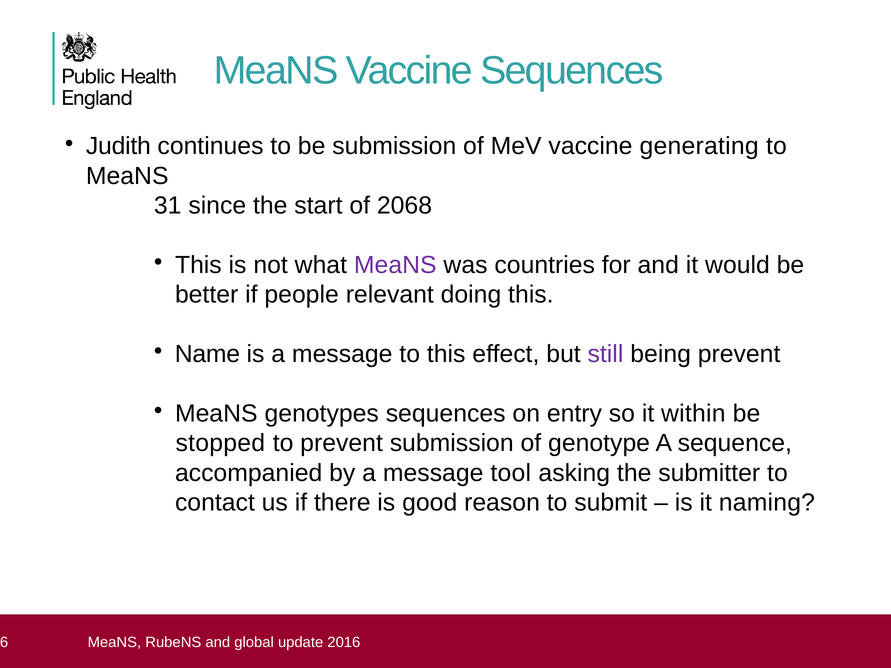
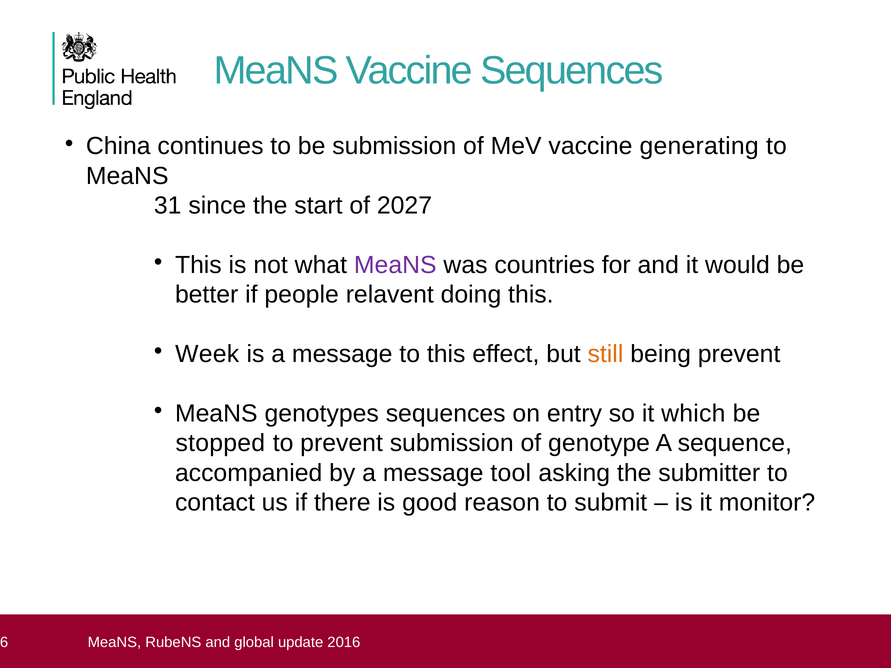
Judith: Judith -> China
2068: 2068 -> 2027
relevant: relevant -> relavent
Name: Name -> Week
still colour: purple -> orange
within: within -> which
naming: naming -> monitor
